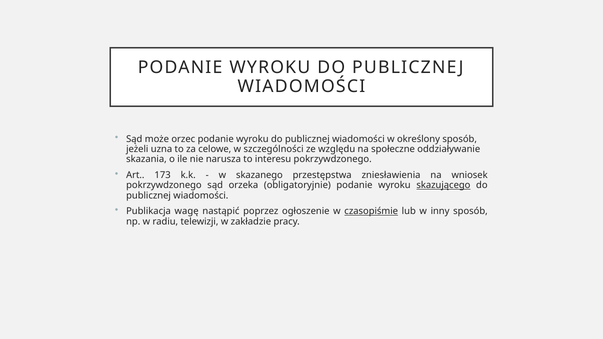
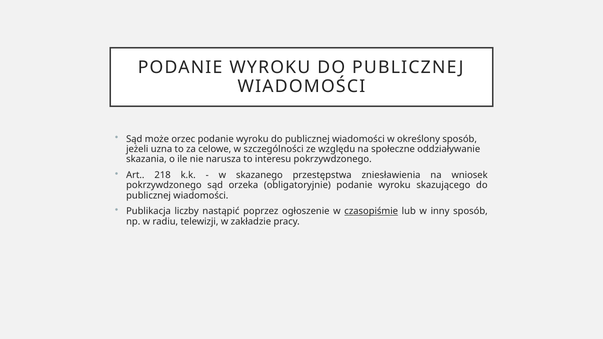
173: 173 -> 218
skazującego underline: present -> none
wagę: wagę -> liczby
